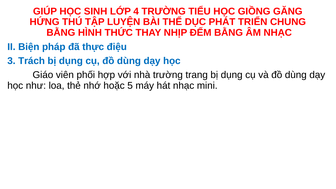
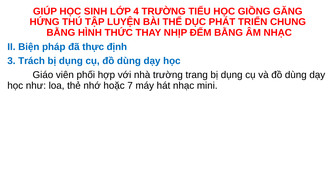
điệu: điệu -> định
5: 5 -> 7
